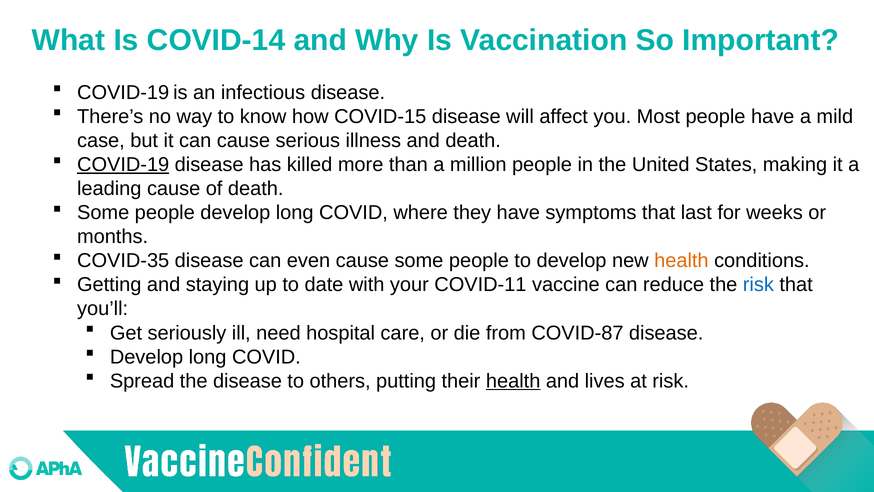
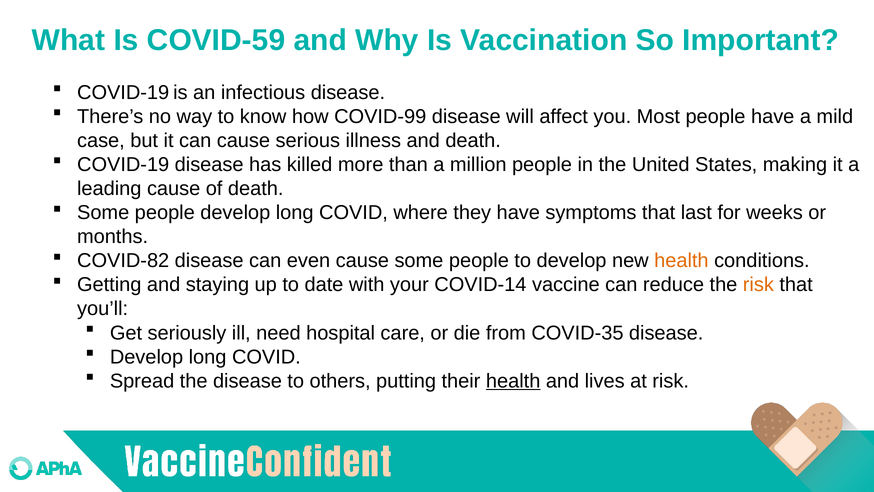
COVID-14: COVID-14 -> COVID-59
COVID-15: COVID-15 -> COVID-99
COVID-19 at (123, 164) underline: present -> none
COVID-35: COVID-35 -> COVID-82
COVID-11: COVID-11 -> COVID-14
risk at (758, 285) colour: blue -> orange
COVID-87: COVID-87 -> COVID-35
